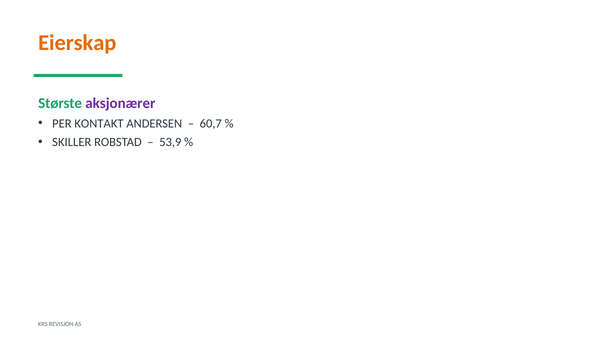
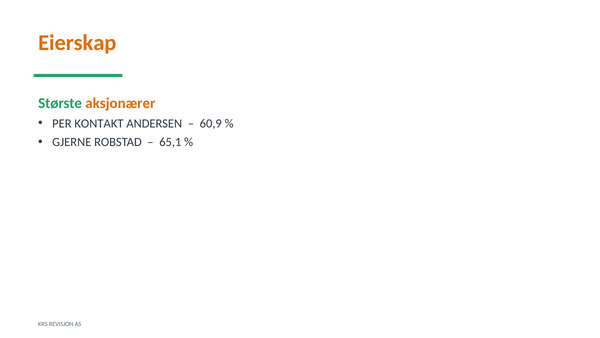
aksjonærer colour: purple -> orange
60,7: 60,7 -> 60,9
SKILLER: SKILLER -> GJERNE
53,9: 53,9 -> 65,1
